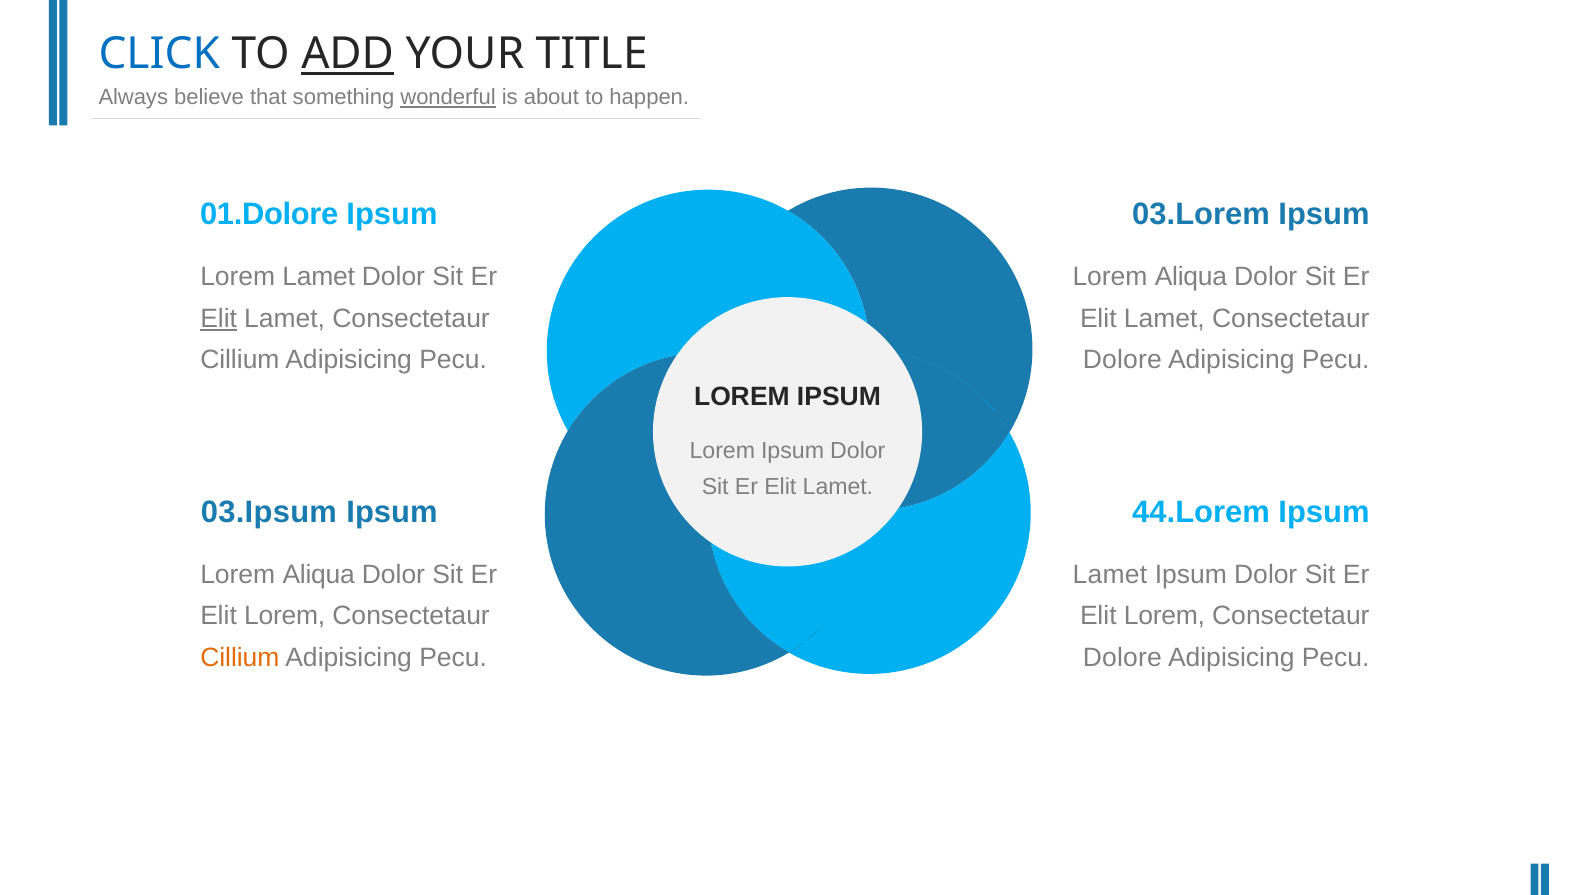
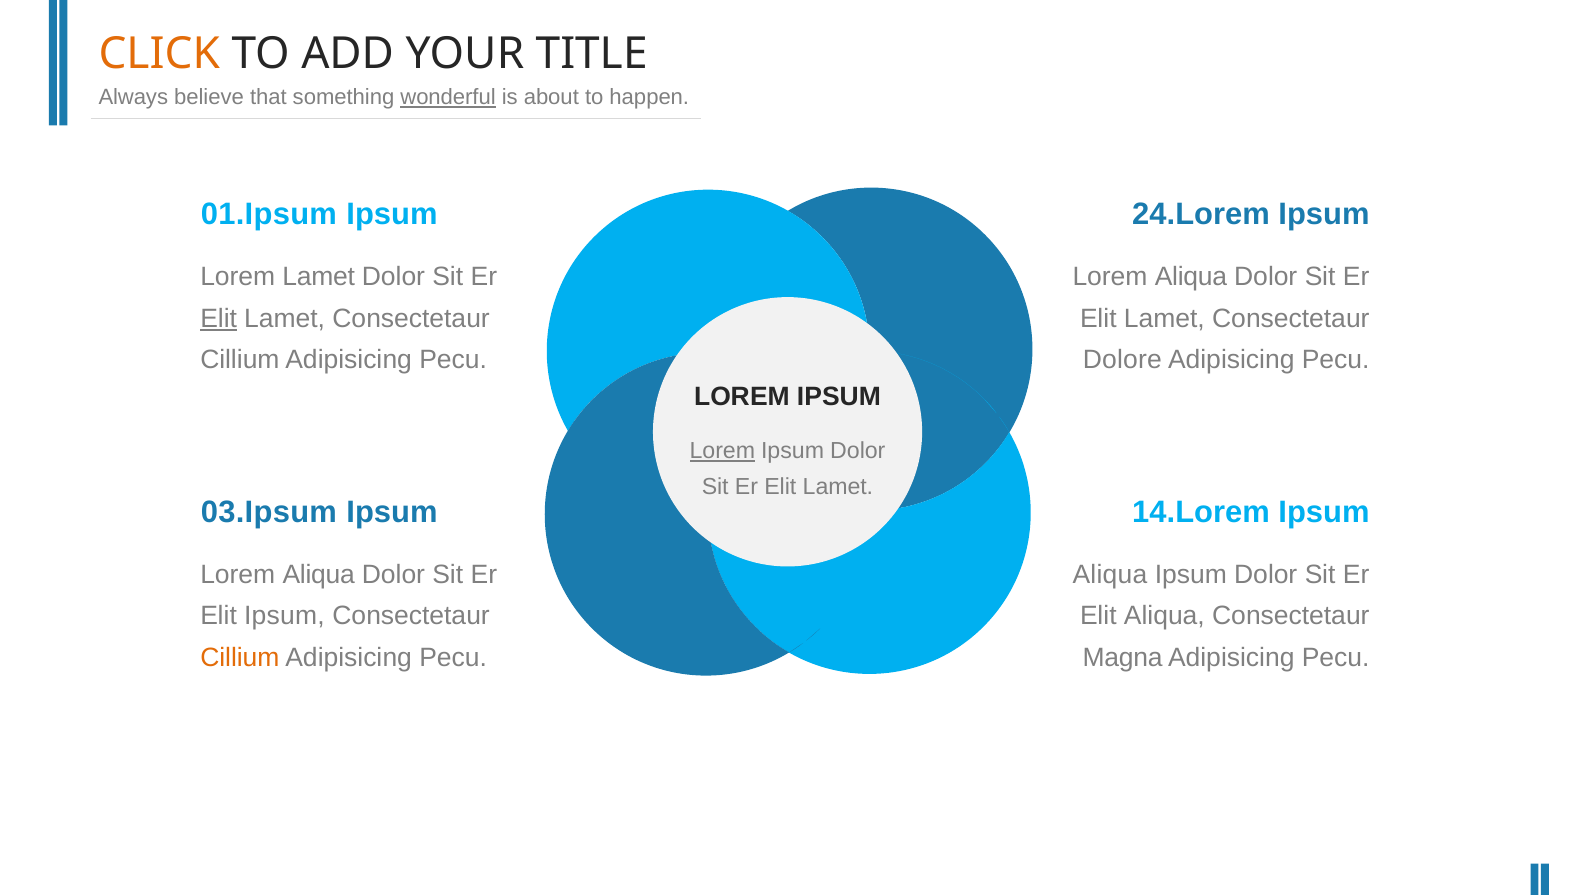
CLICK colour: blue -> orange
ADD underline: present -> none
01.Dolore: 01.Dolore -> 01.Ipsum
03.Lorem: 03.Lorem -> 24.Lorem
Lorem at (722, 451) underline: none -> present
44.Lorem: 44.Lorem -> 14.Lorem
Lamet at (1110, 574): Lamet -> Aliqua
Lorem at (285, 616): Lorem -> Ipsum
Lorem at (1164, 616): Lorem -> Aliqua
Dolore at (1122, 657): Dolore -> Magna
